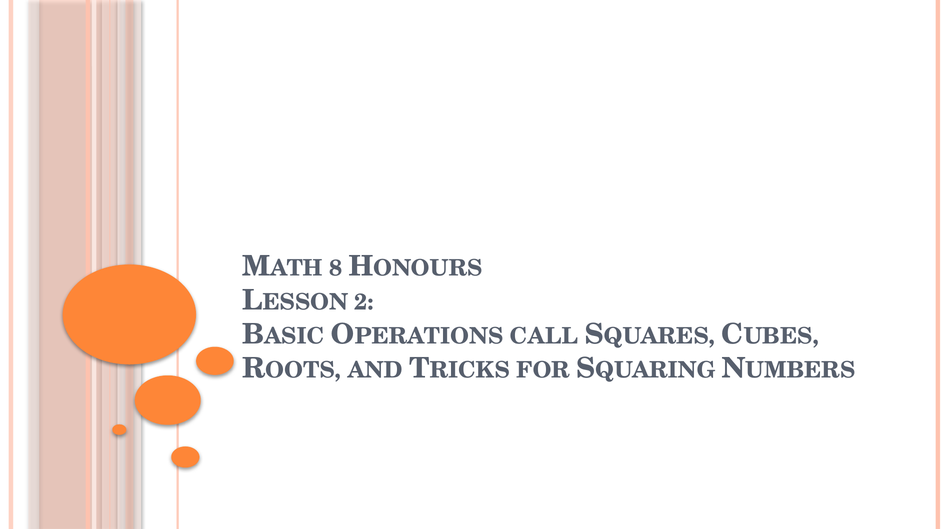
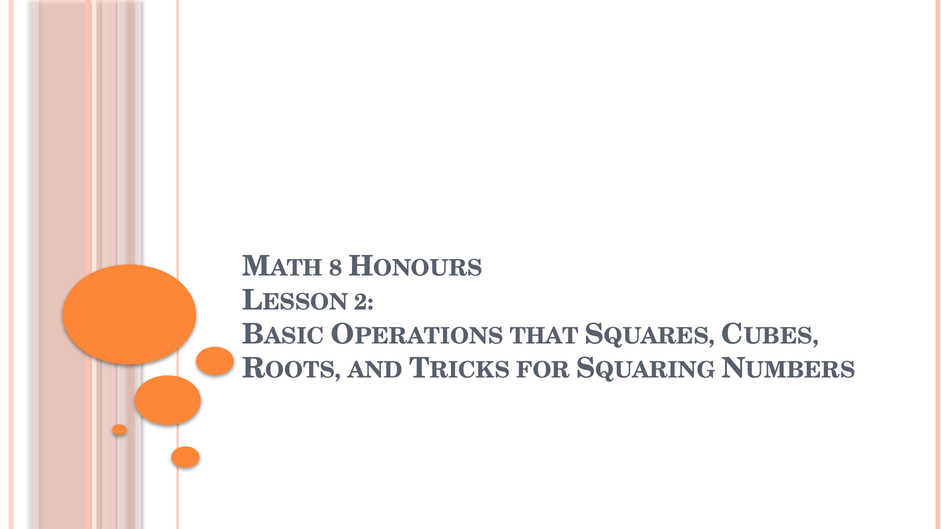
CALL: CALL -> THAT
